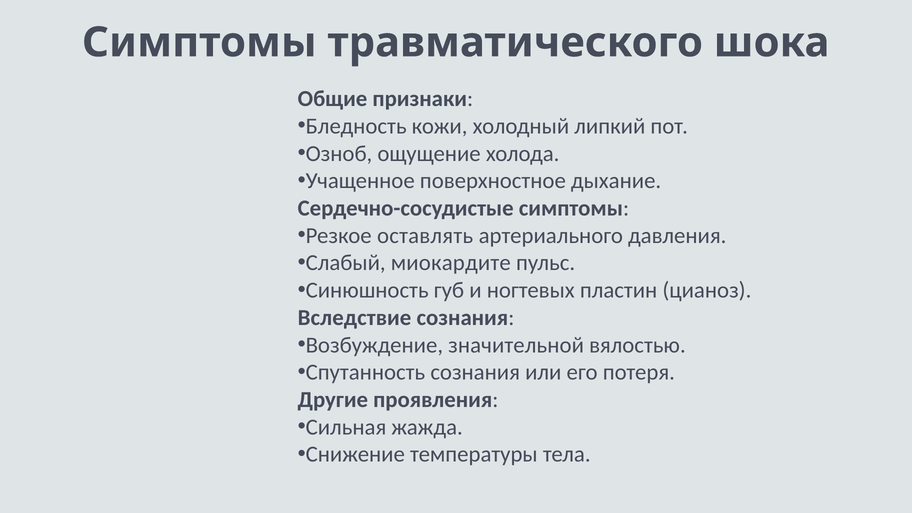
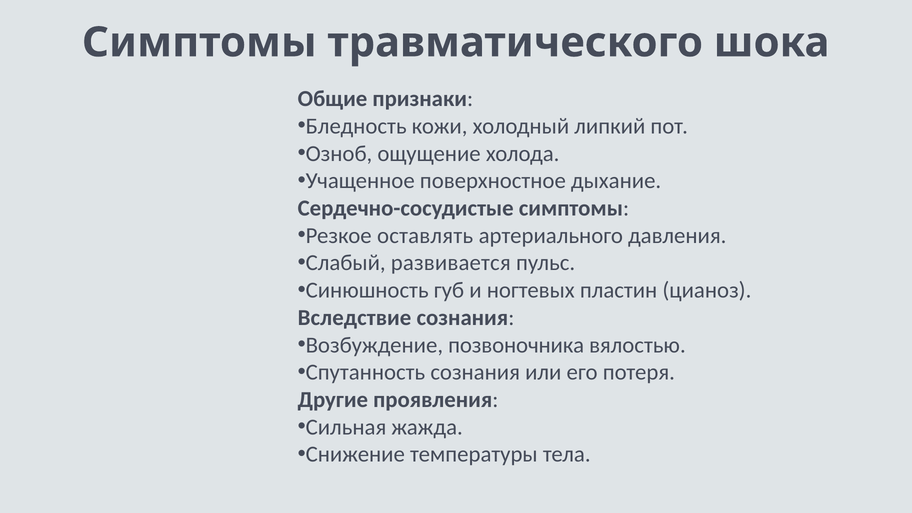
миокардите: миокардите -> развивается
значительной: значительной -> позвоночника
